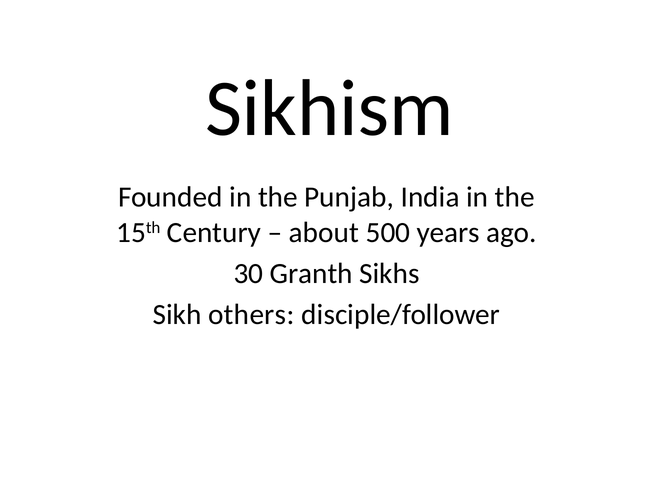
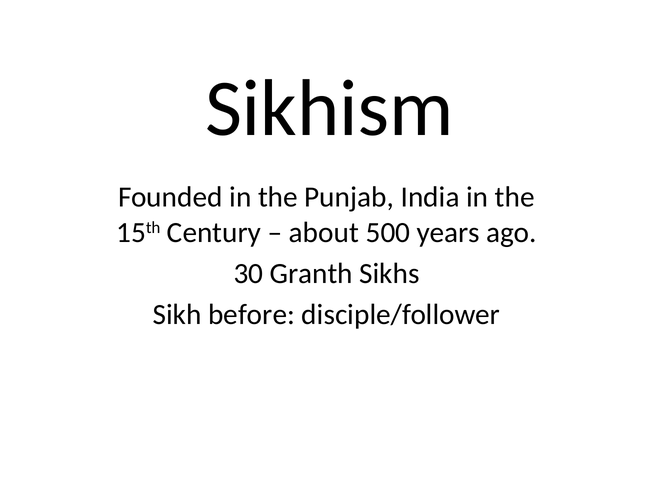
others: others -> before
